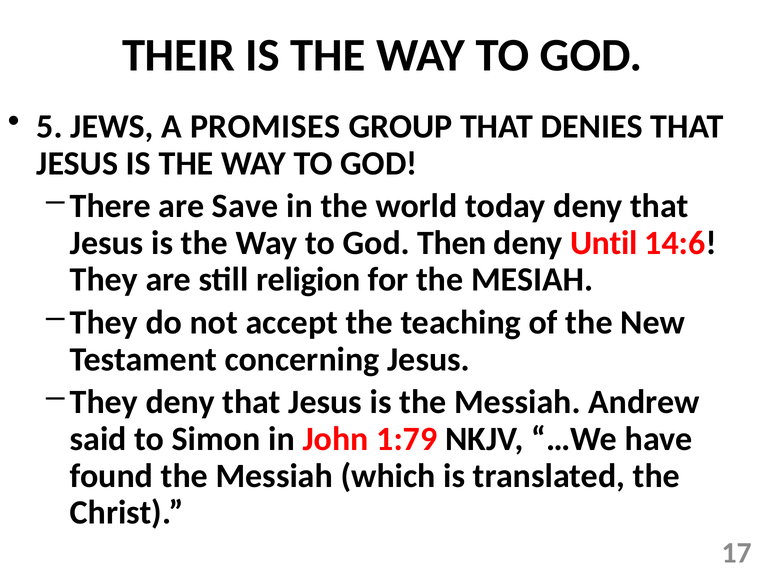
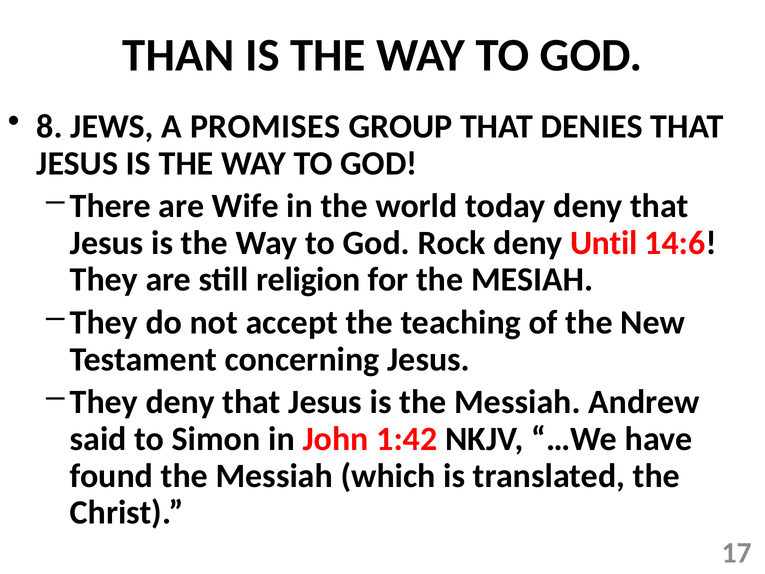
THEIR: THEIR -> THAN
5: 5 -> 8
Save: Save -> Wife
Then: Then -> Rock
1:79: 1:79 -> 1:42
